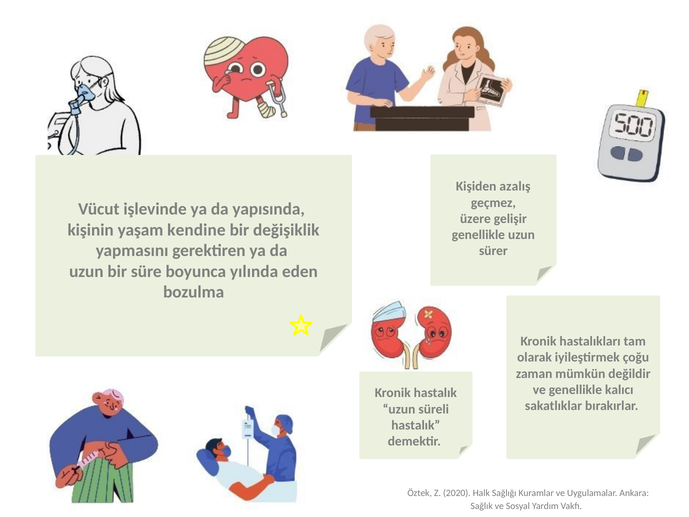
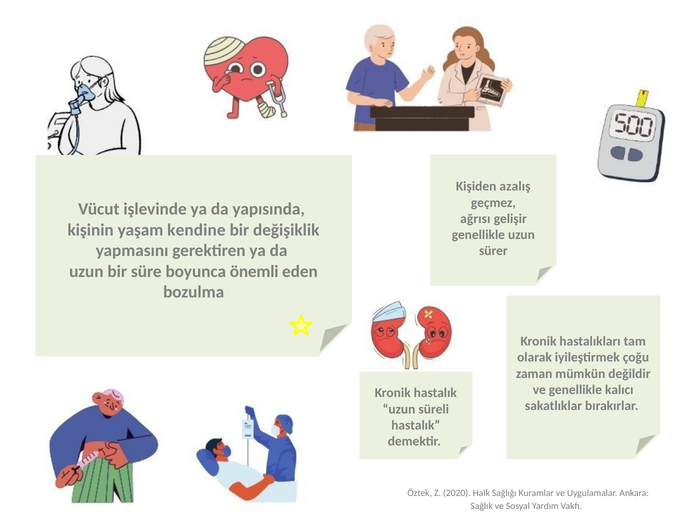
üzere: üzere -> ağrısı
yılında: yılında -> önemli
